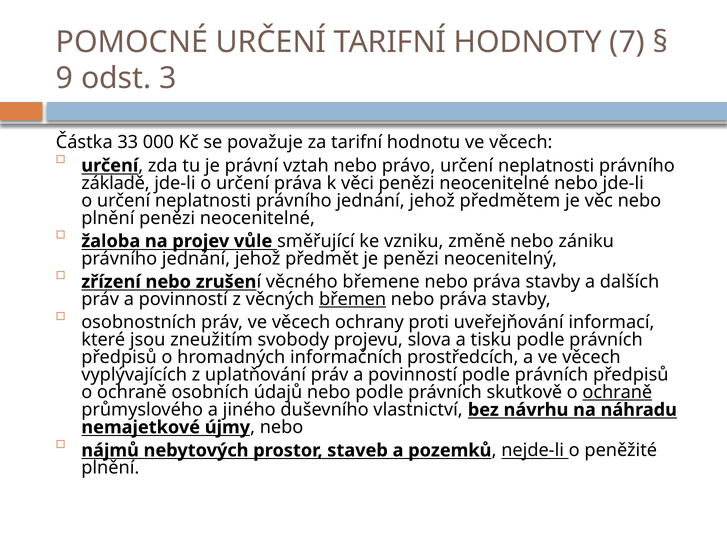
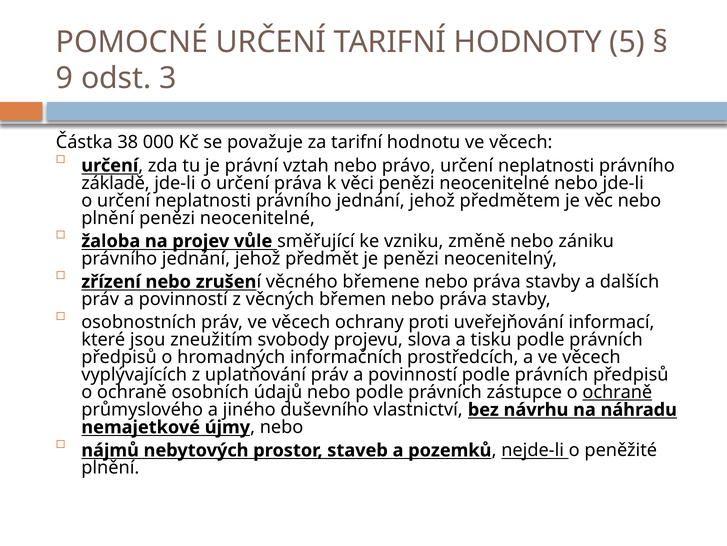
7: 7 -> 5
33: 33 -> 38
břemen underline: present -> none
skutkově: skutkově -> zástupce
